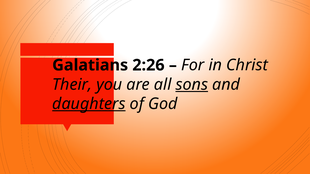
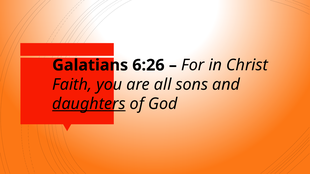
2:26: 2:26 -> 6:26
Their: Their -> Faith
sons underline: present -> none
